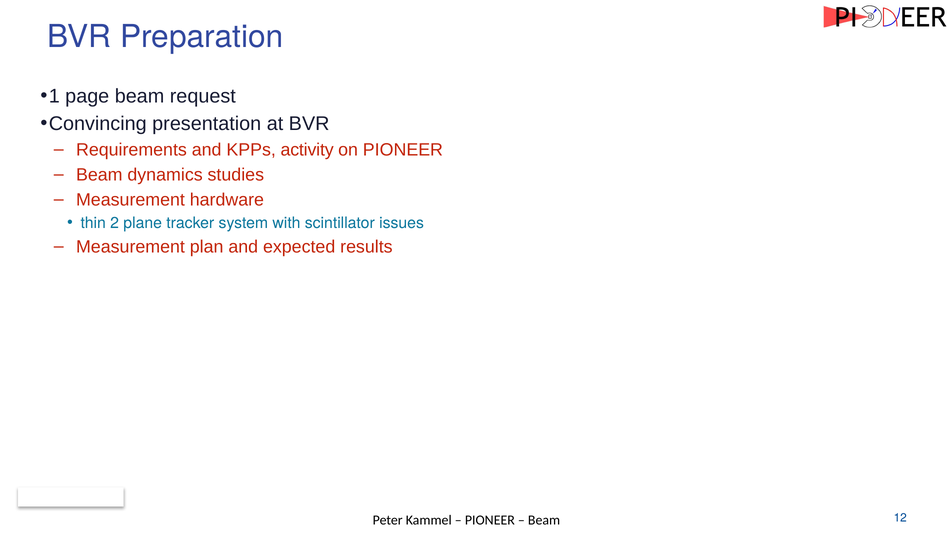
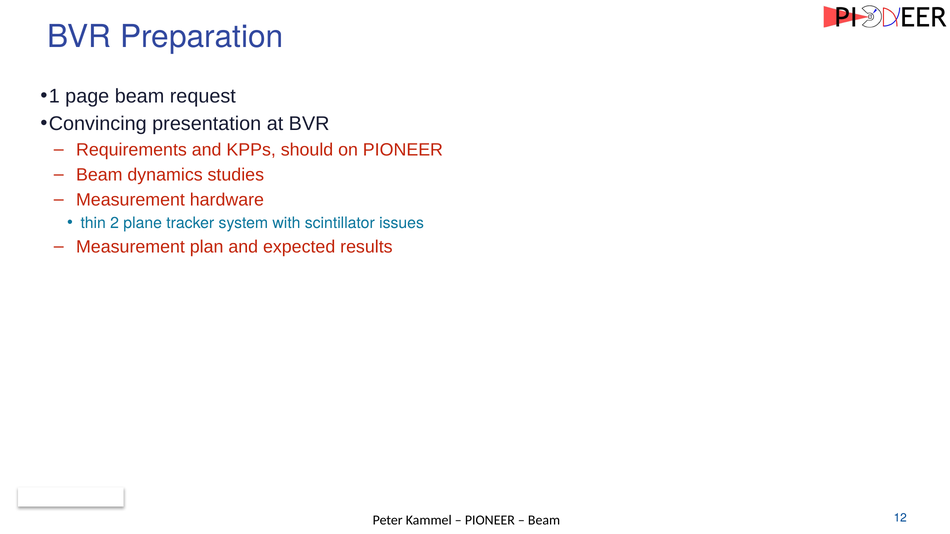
activity: activity -> should
